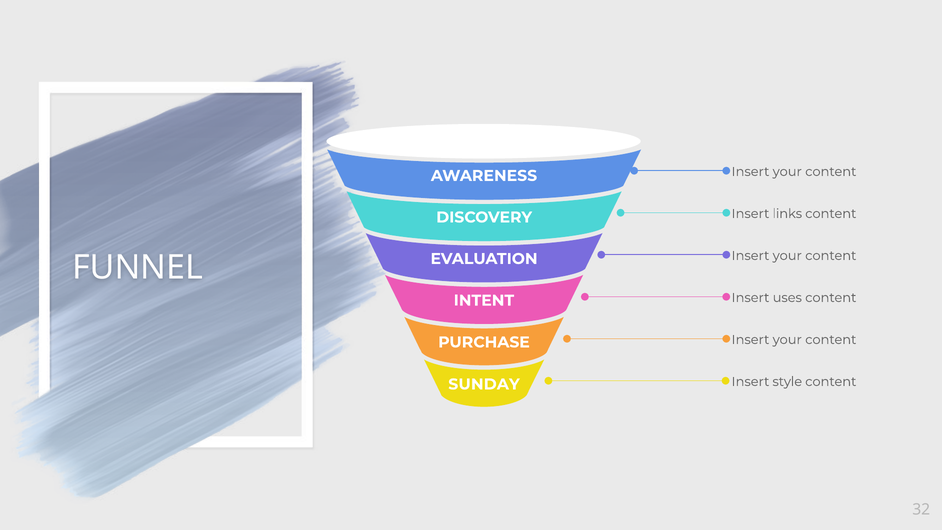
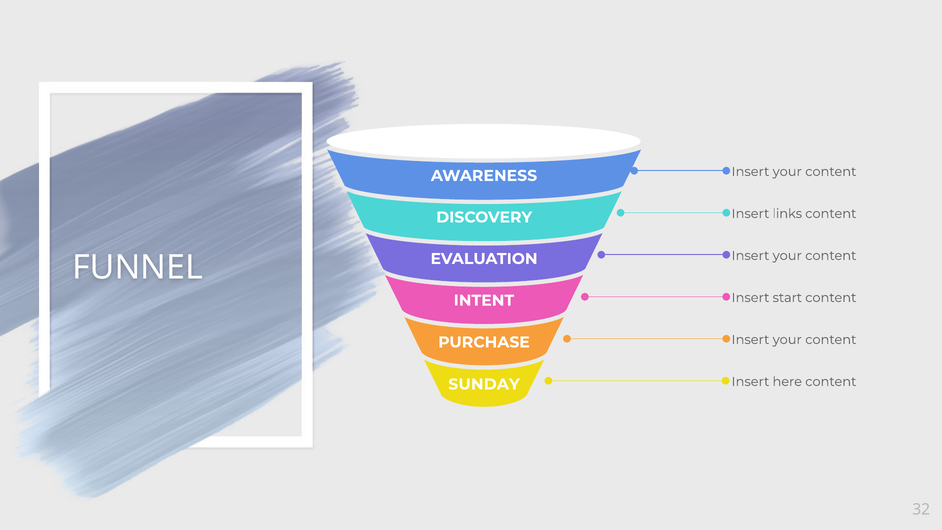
uses: uses -> start
style: style -> here
